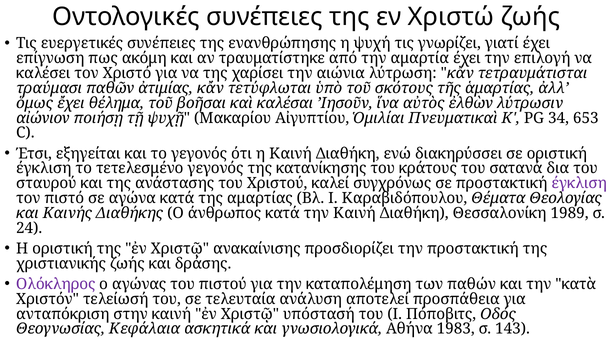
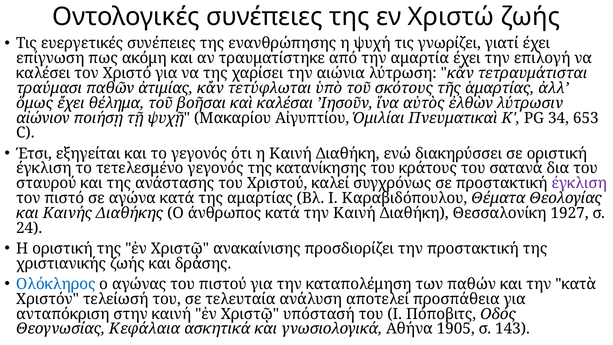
1989: 1989 -> 1927
Ολόκληρος colour: purple -> blue
1983: 1983 -> 1905
